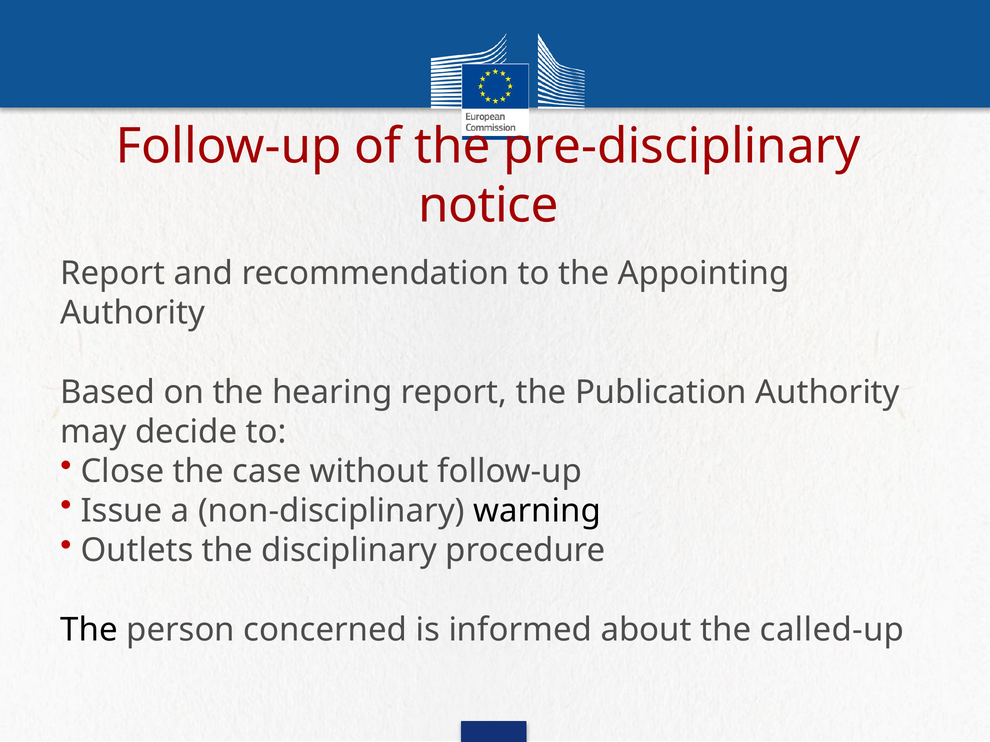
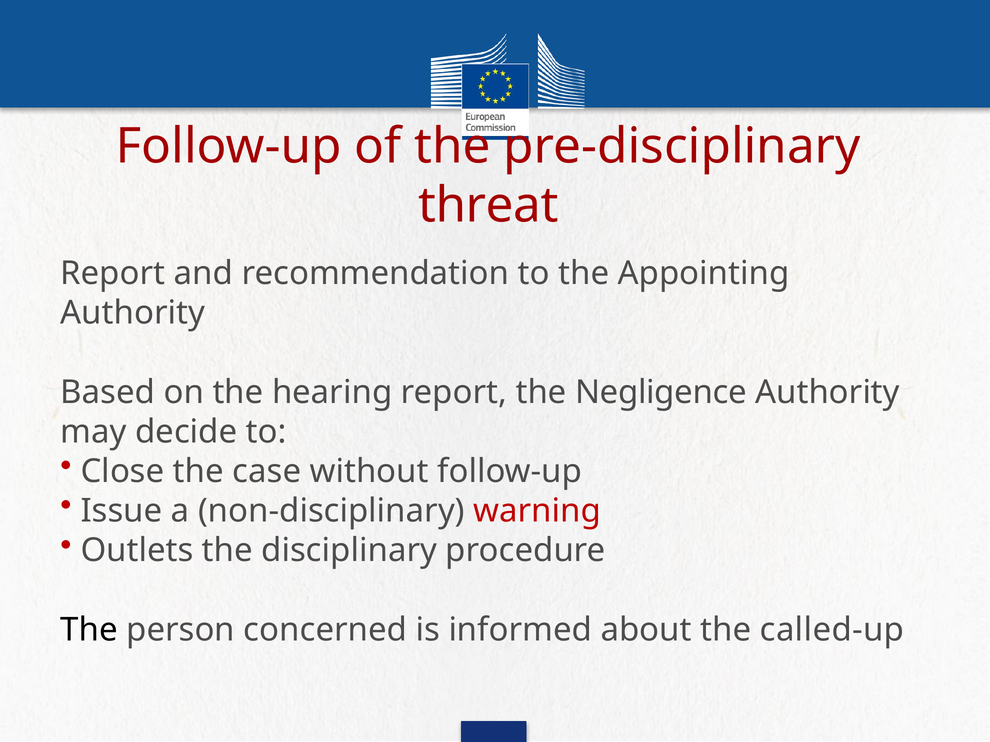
notice: notice -> threat
Publication: Publication -> Negligence
warning colour: black -> red
